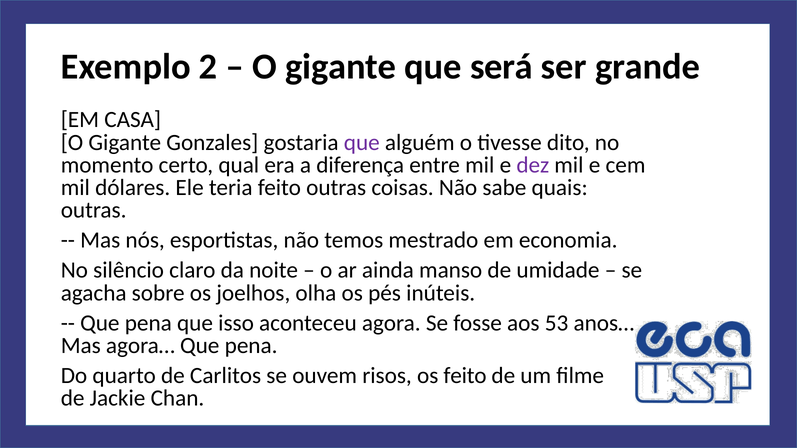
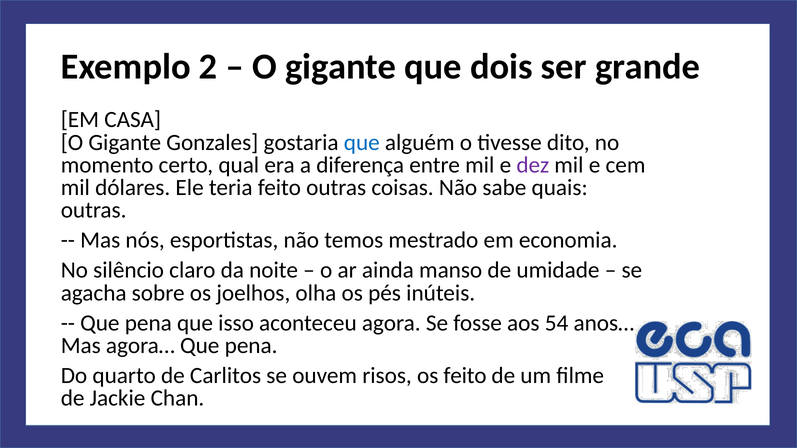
será: será -> dois
que at (362, 142) colour: purple -> blue
53: 53 -> 54
